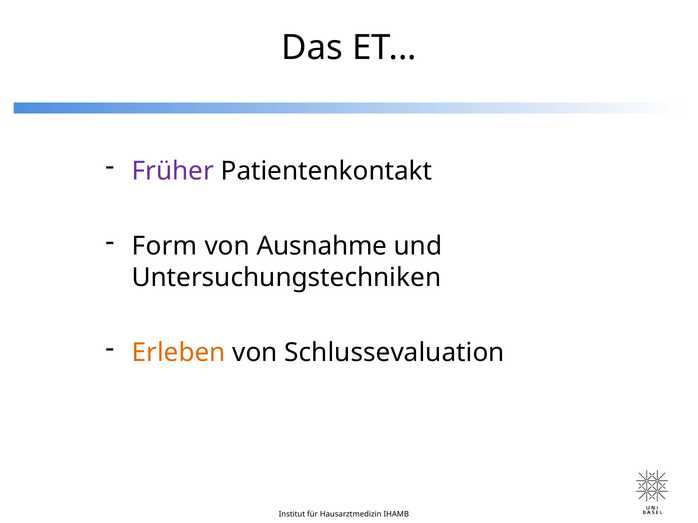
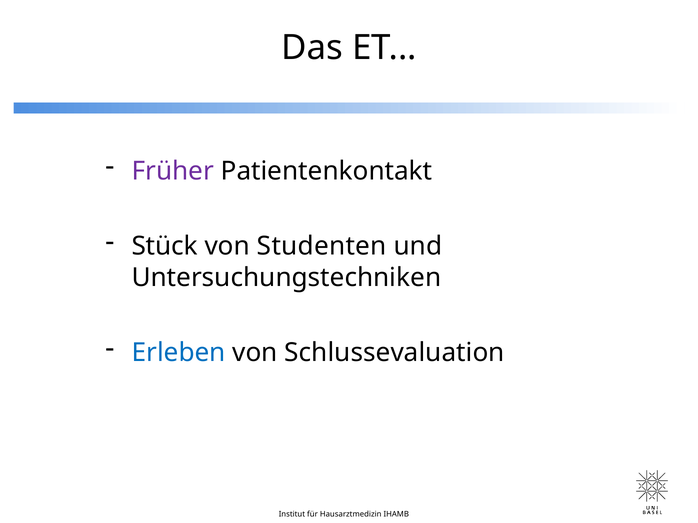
Form: Form -> Stück
Ausnahme: Ausnahme -> Studenten
Erleben colour: orange -> blue
